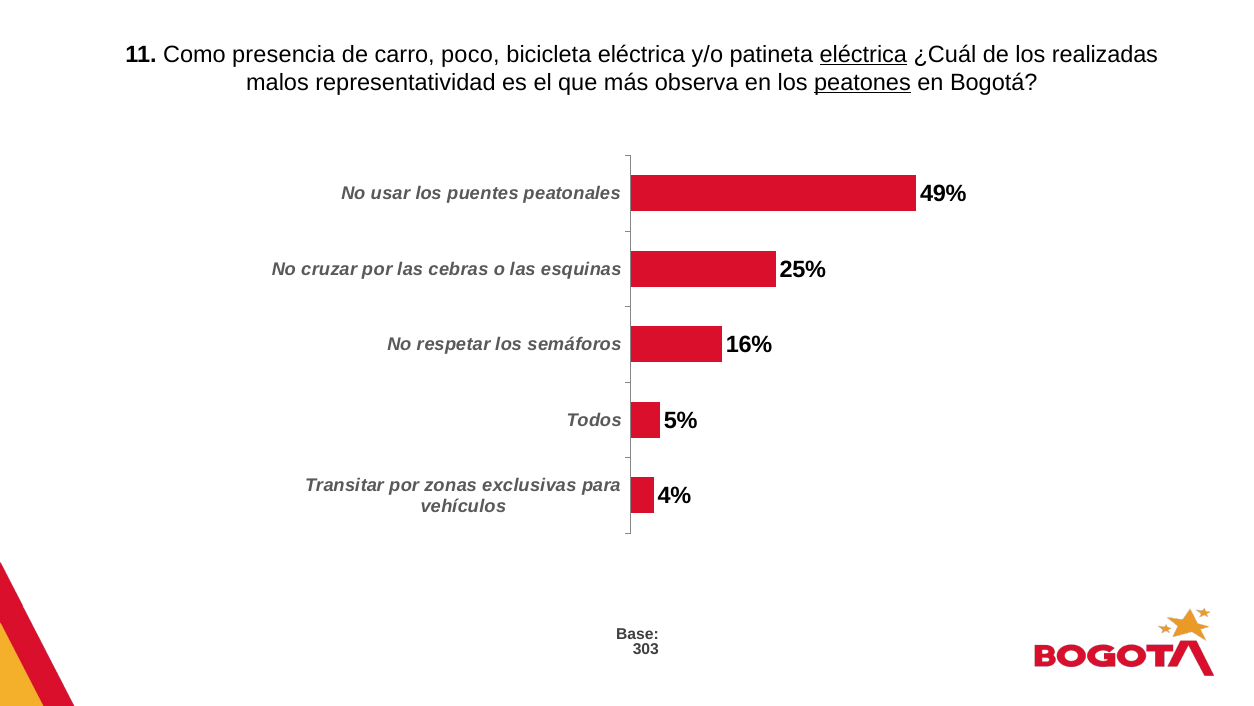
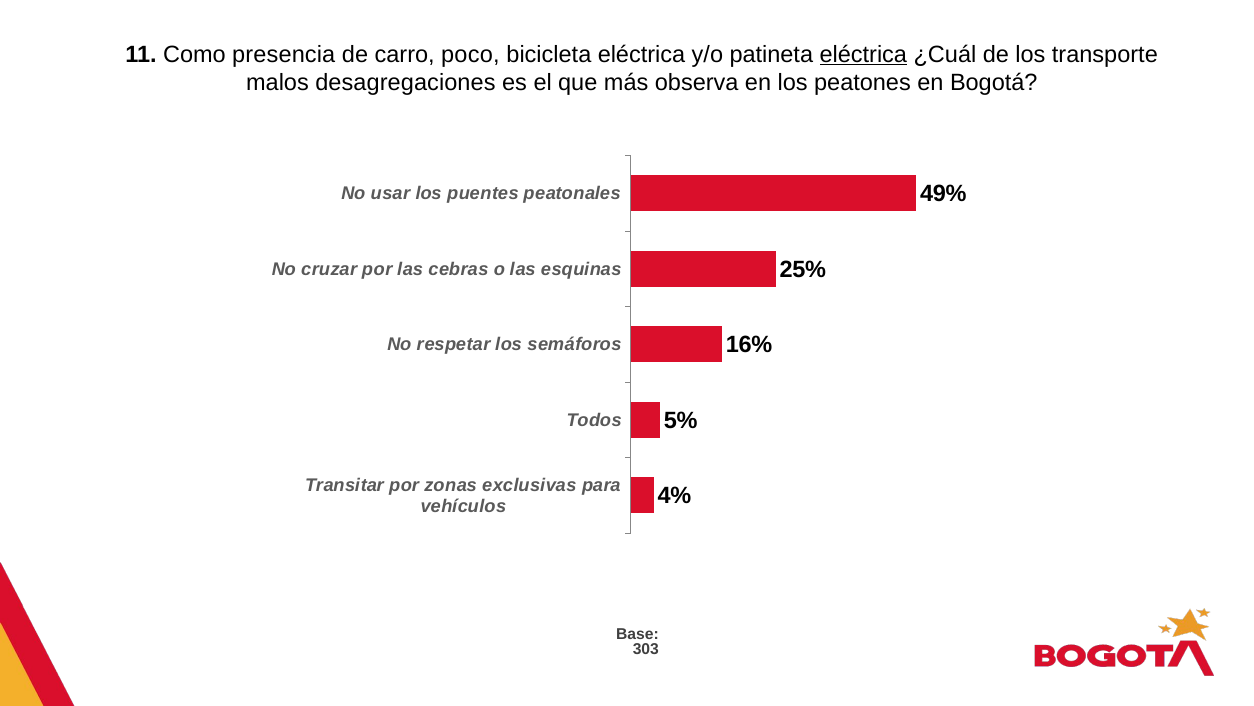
realizadas: realizadas -> transporte
representatividad: representatividad -> desagregaciones
peatones underline: present -> none
